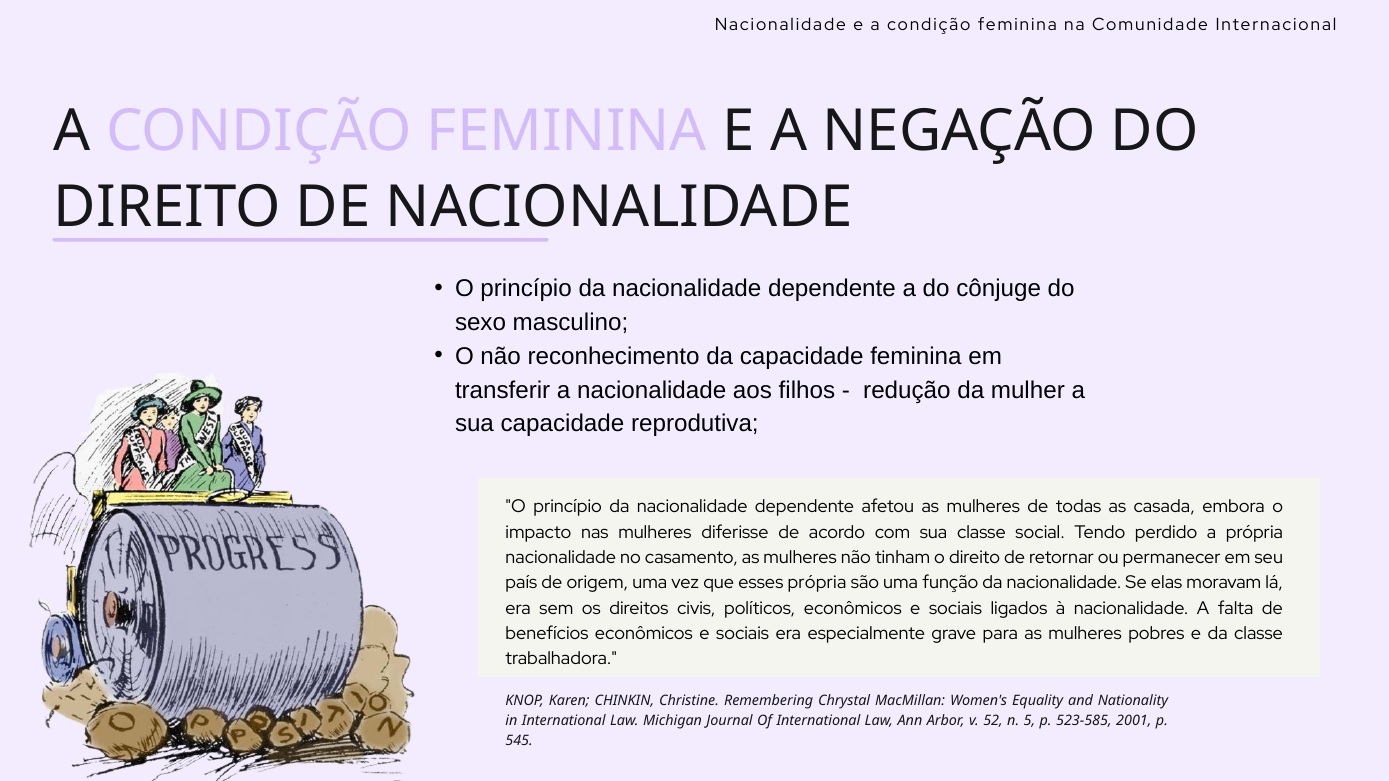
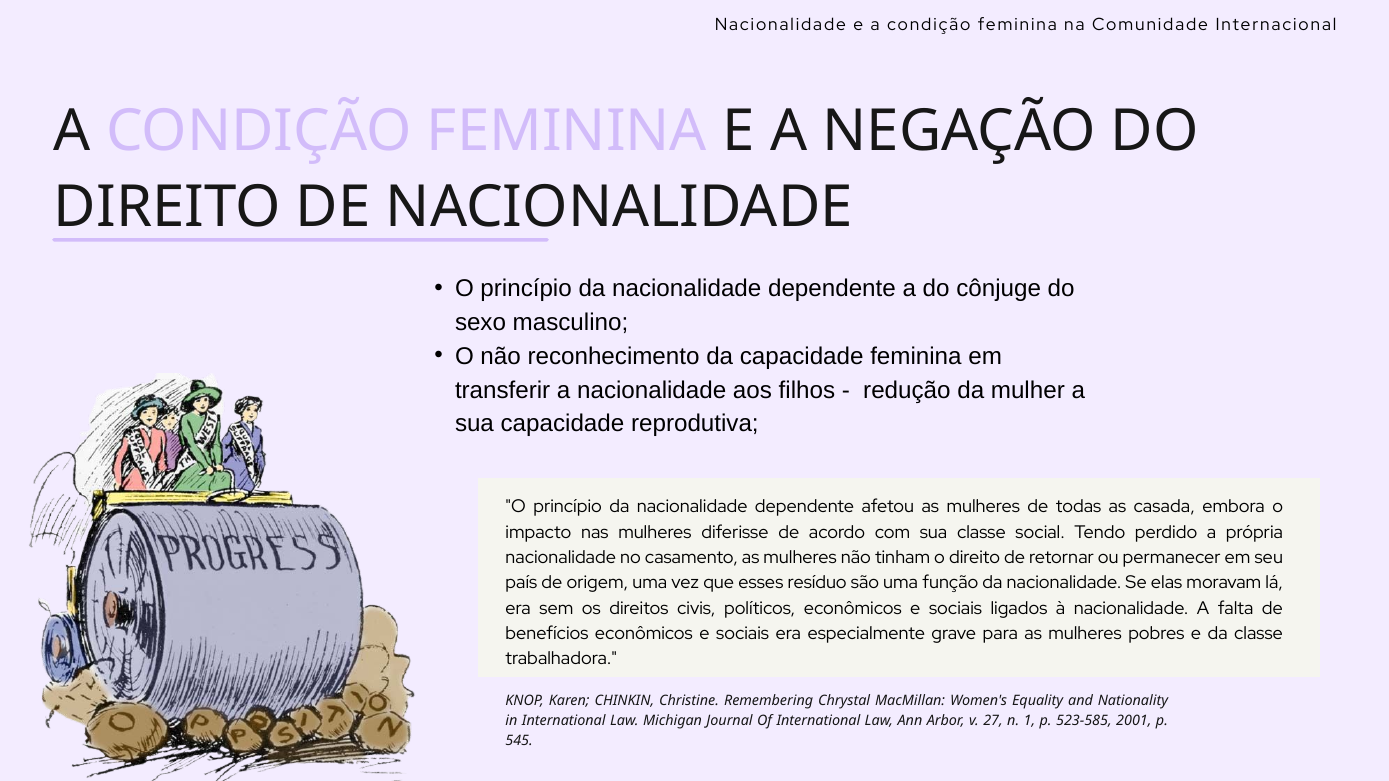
esses própria: própria -> resíduo
52: 52 -> 27
5: 5 -> 1
